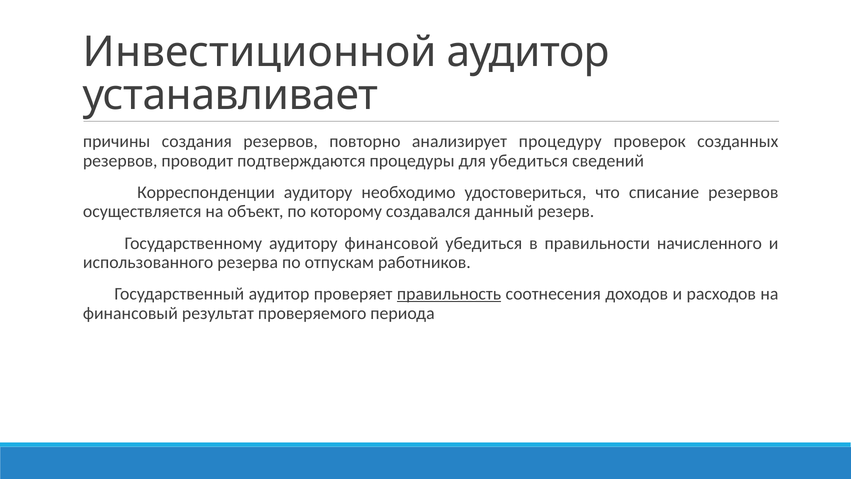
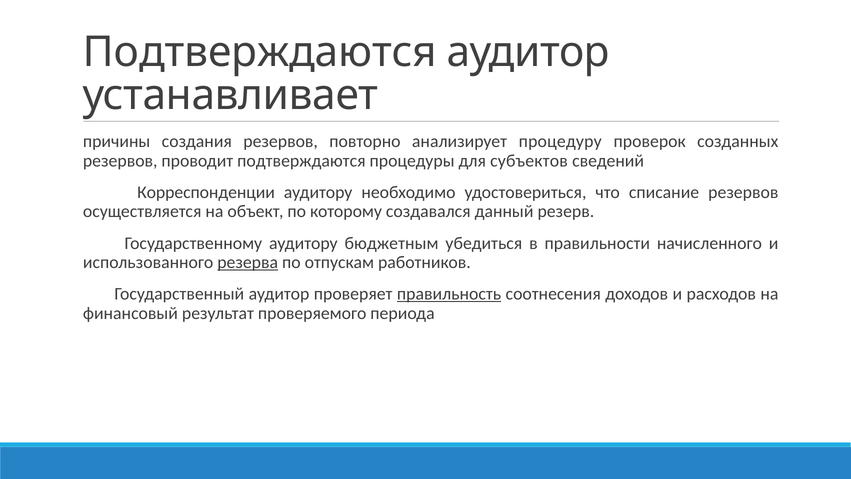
Инвестиционной at (260, 52): Инвестиционной -> Подтверждаются
для убедиться: убедиться -> субъектов
финансовой: финансовой -> бюджетным
резерва underline: none -> present
